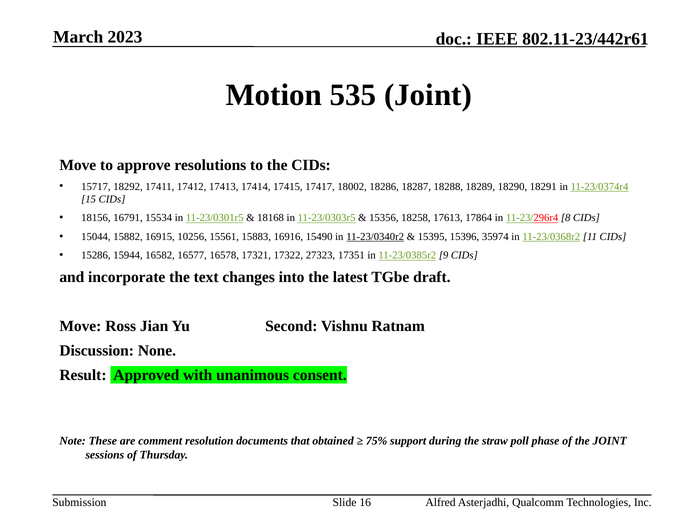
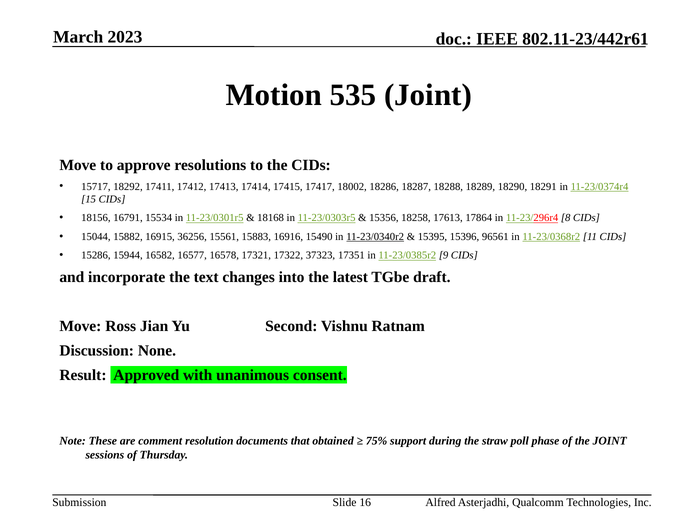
10256: 10256 -> 36256
35974: 35974 -> 96561
27323: 27323 -> 37323
